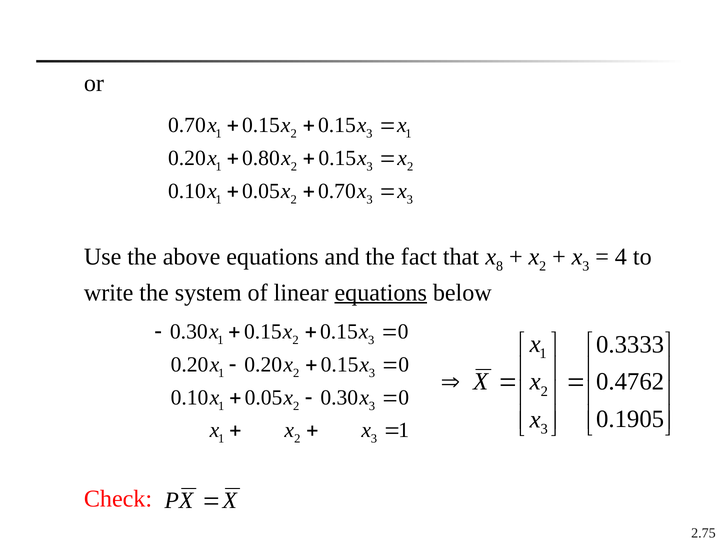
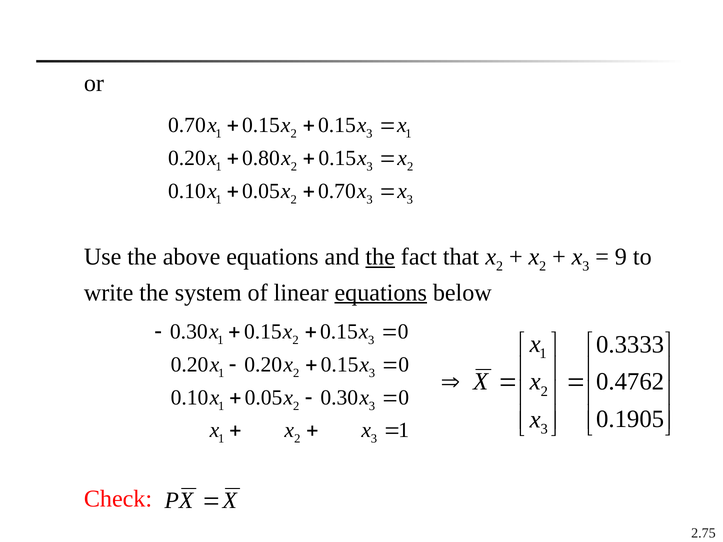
the at (380, 257) underline: none -> present
8 at (500, 266): 8 -> 2
4: 4 -> 9
